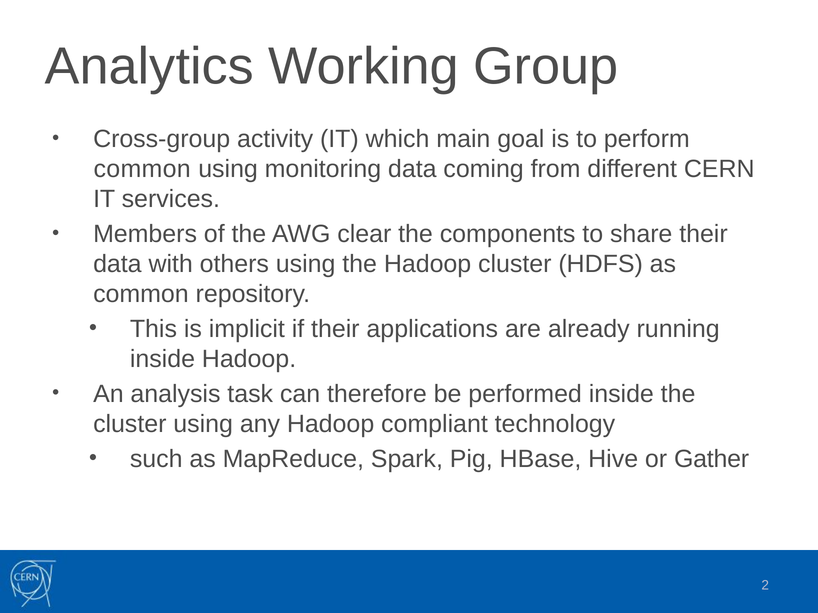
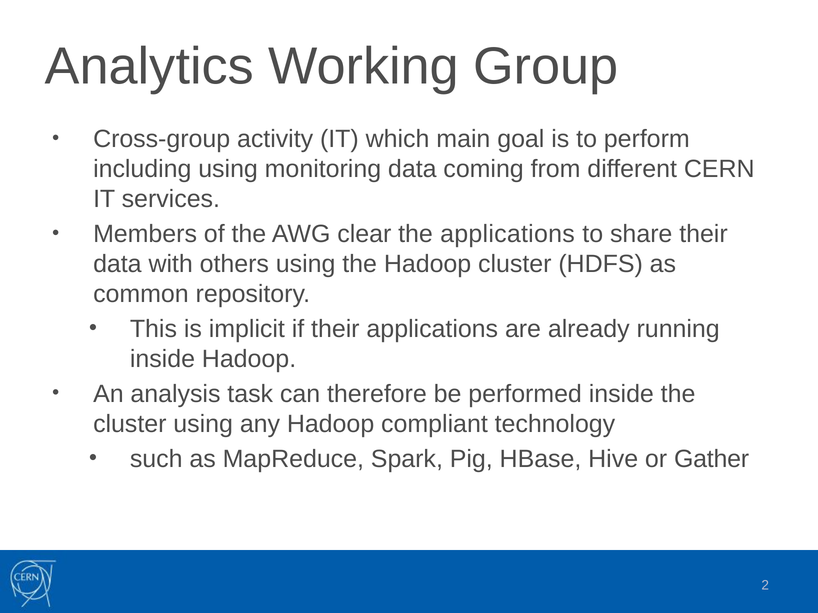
common at (142, 169): common -> including
the components: components -> applications
